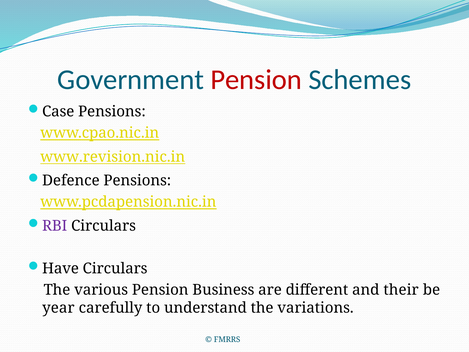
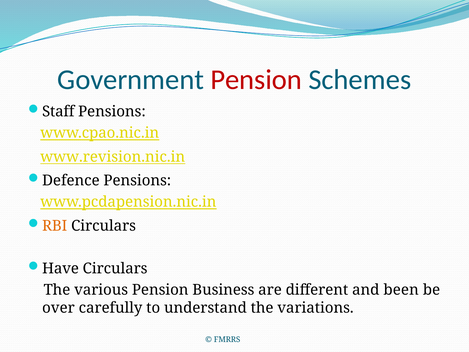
Case: Case -> Staff
RBI colour: purple -> orange
their: their -> been
year: year -> over
